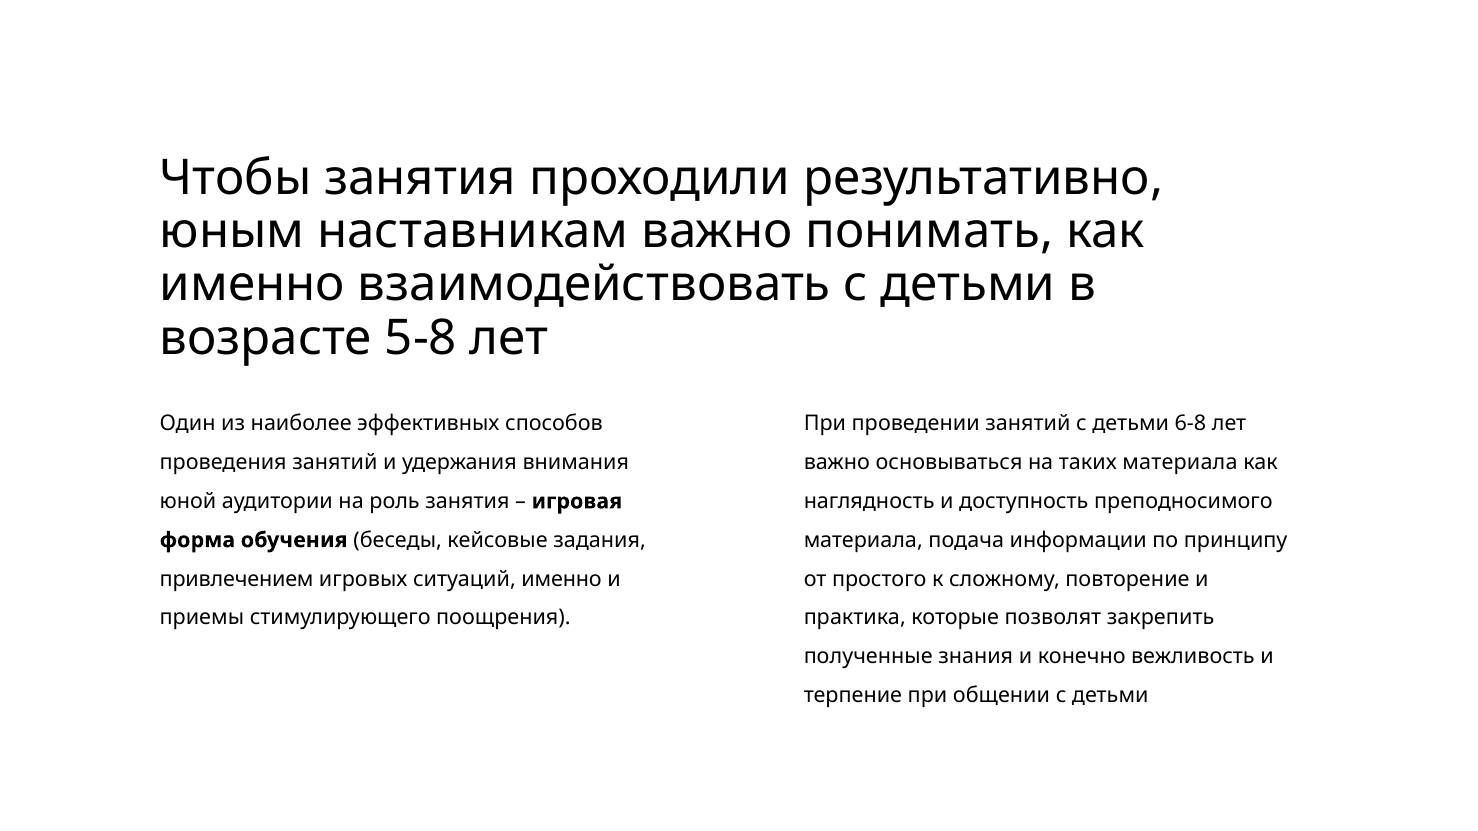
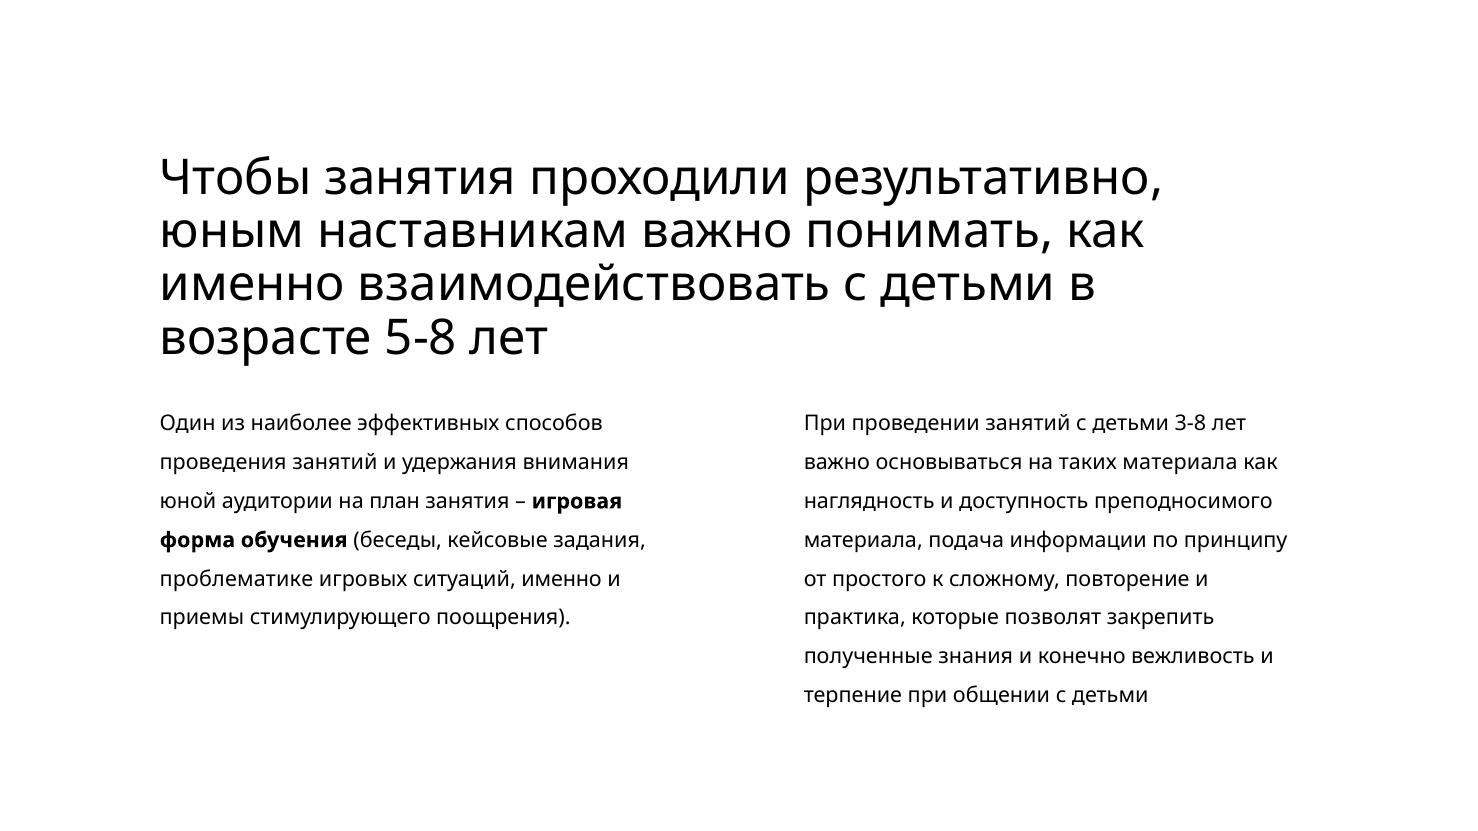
6-8: 6-8 -> 3-8
роль: роль -> план
привлечением: привлечением -> проблематике
